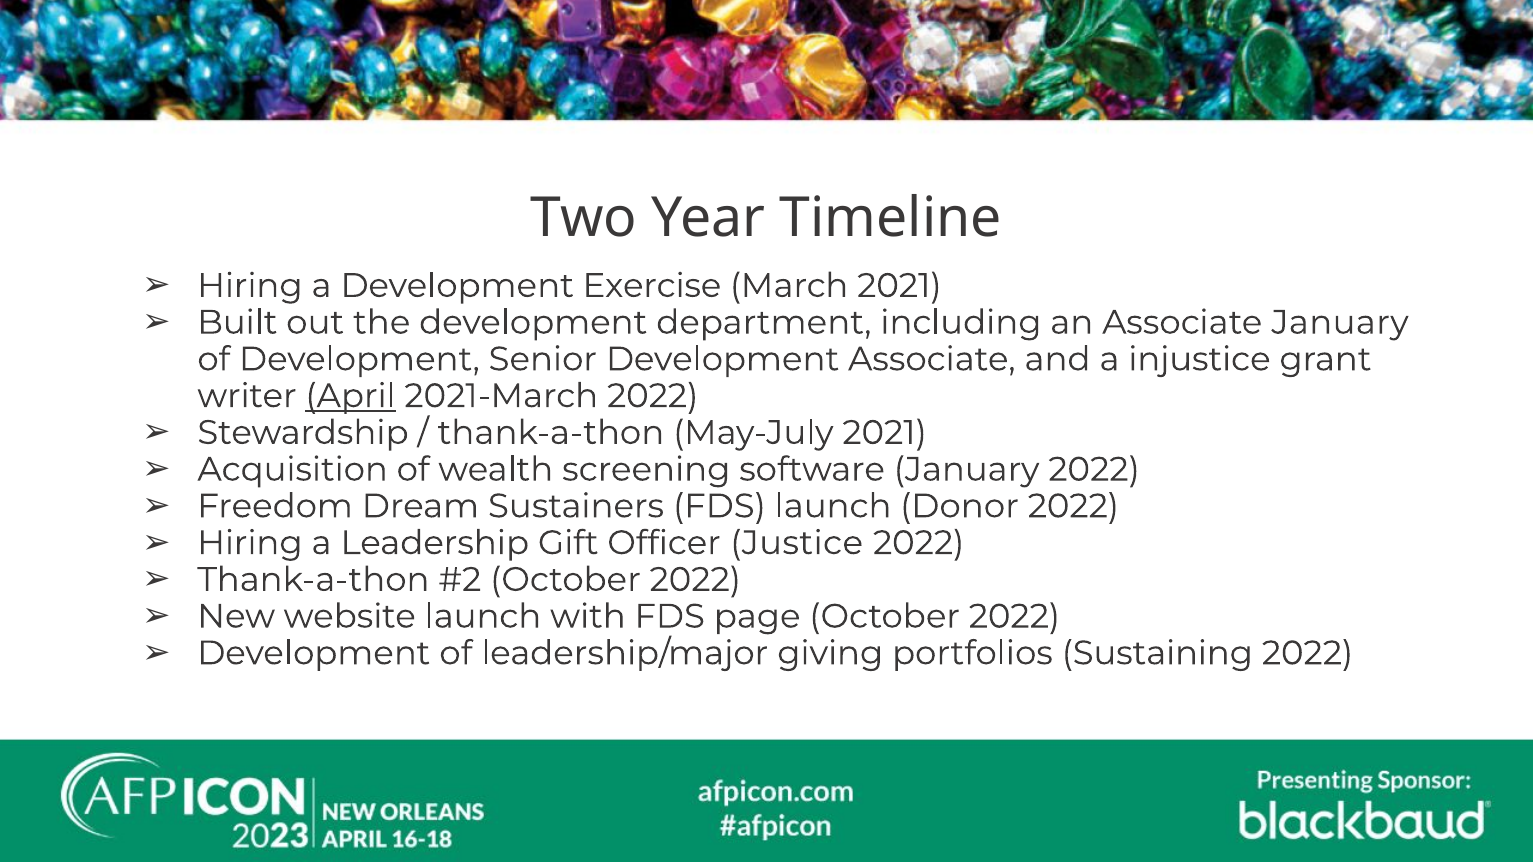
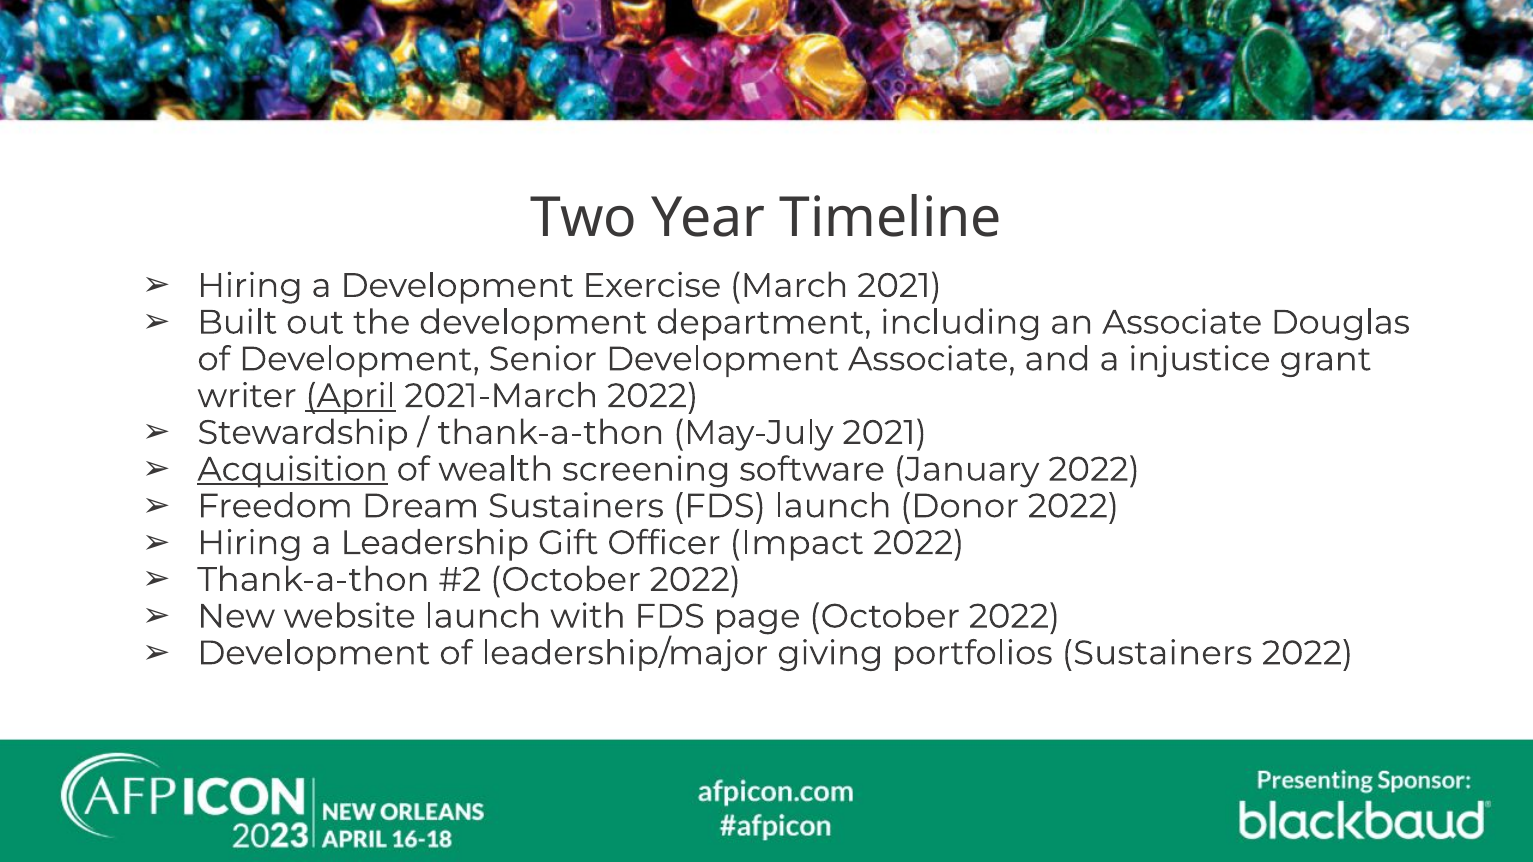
Associate January: January -> Douglas
Acquisition underline: none -> present
Justice: Justice -> Impact
portfolios Sustaining: Sustaining -> Sustainers
